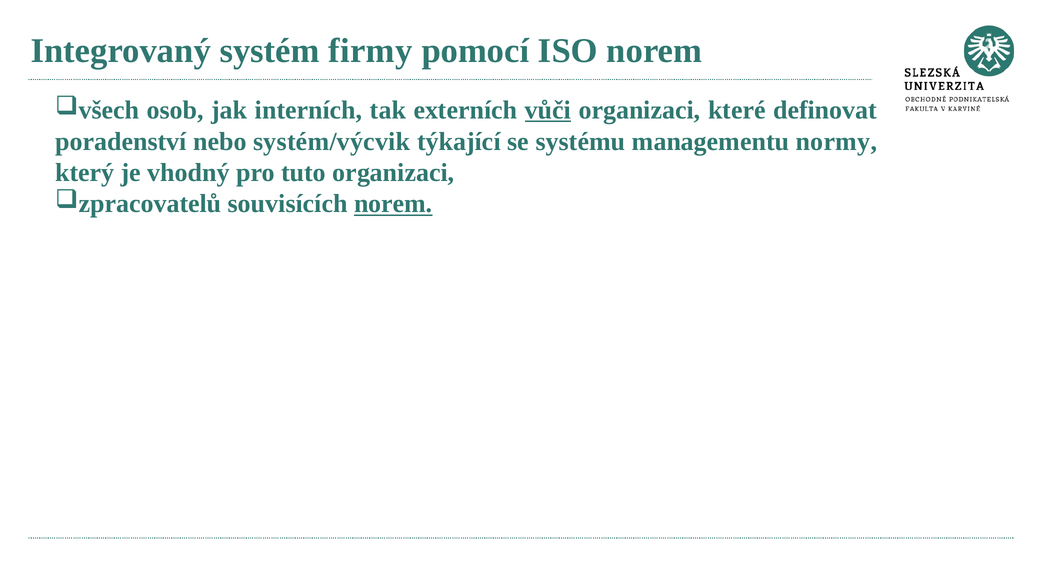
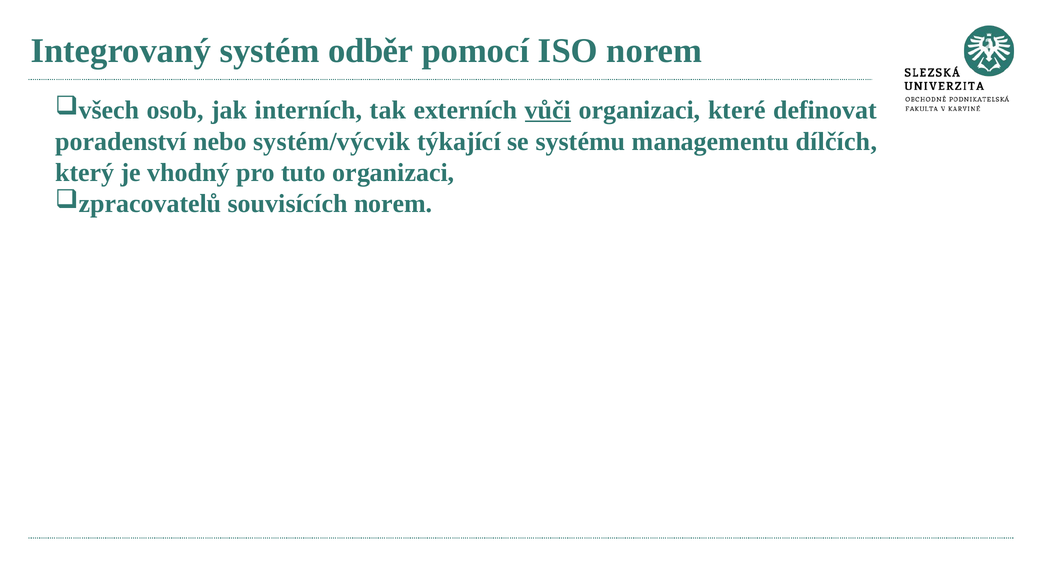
firmy: firmy -> odběr
normy: normy -> dílčích
norem at (393, 204) underline: present -> none
